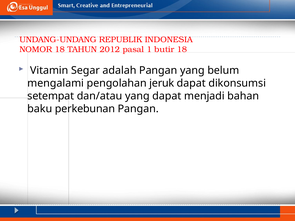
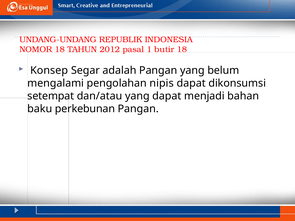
Vitamin: Vitamin -> Konsep
jeruk: jeruk -> nipis
